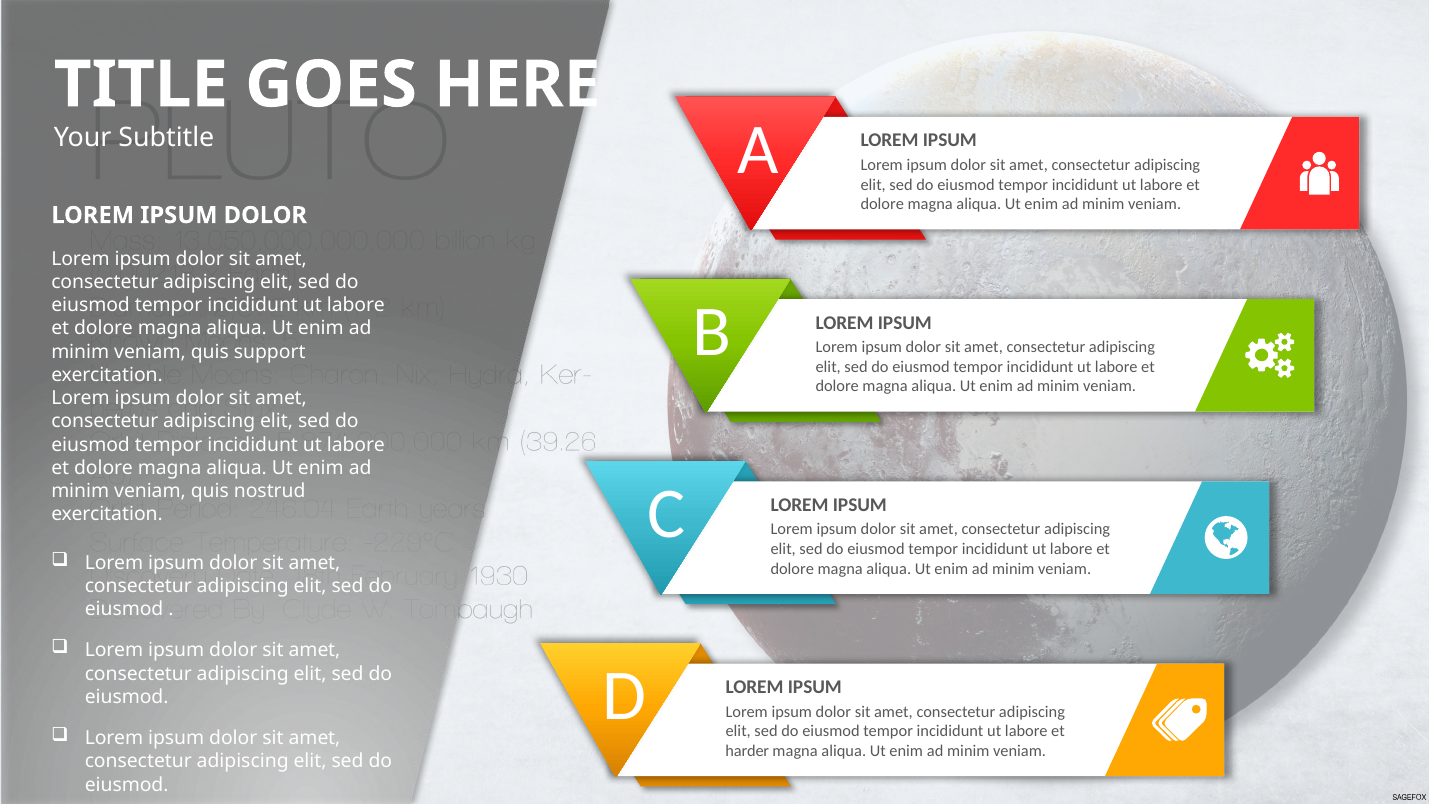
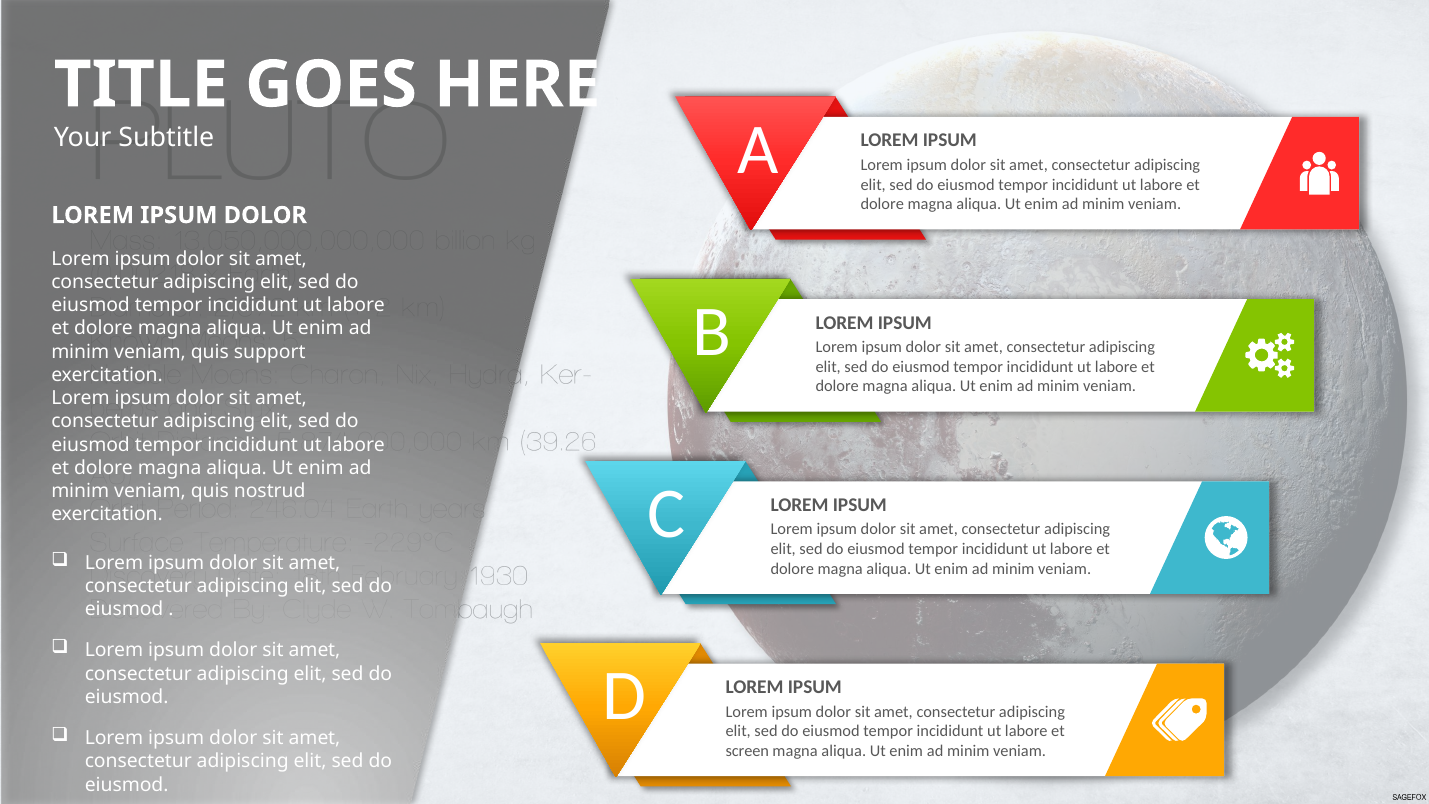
harder: harder -> screen
